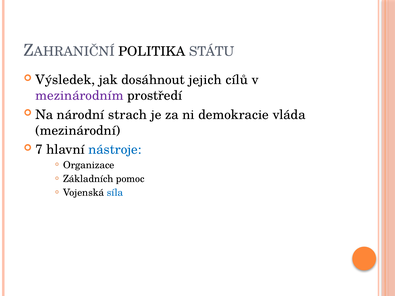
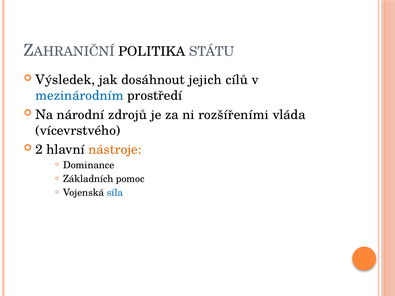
mezinárodním colour: purple -> blue
strach: strach -> zdrojů
demokracie: demokracie -> rozšířeními
mezinárodní: mezinárodní -> vícevrstvého
7: 7 -> 2
nástroje colour: blue -> orange
Organizace: Organizace -> Dominance
